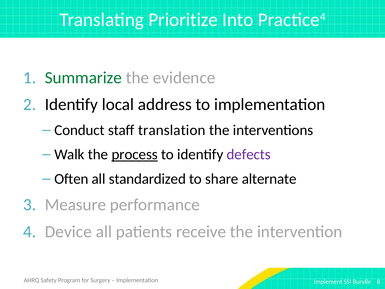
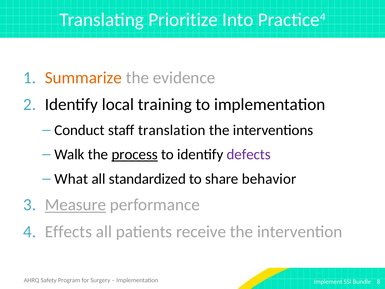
Summarize colour: green -> orange
address: address -> training
Often: Often -> What
alternate: alternate -> behavior
Measure underline: none -> present
Device: Device -> Effects
